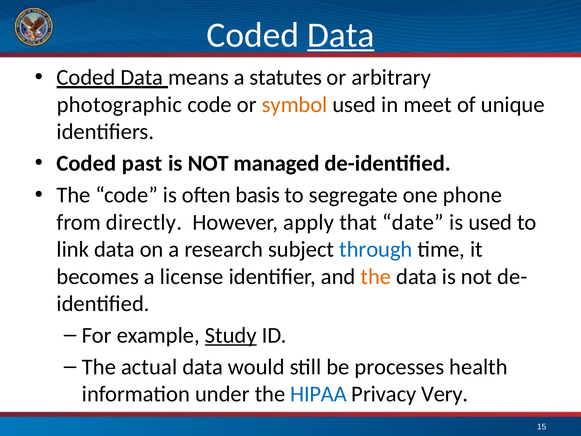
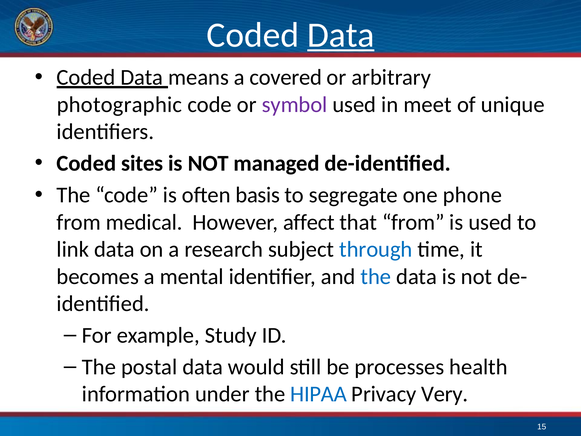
statutes: statutes -> covered
symbol colour: orange -> purple
past: past -> sites
directly: directly -> medical
apply: apply -> affect
that date: date -> from
license: license -> mental
the at (376, 276) colour: orange -> blue
Study underline: present -> none
actual: actual -> postal
